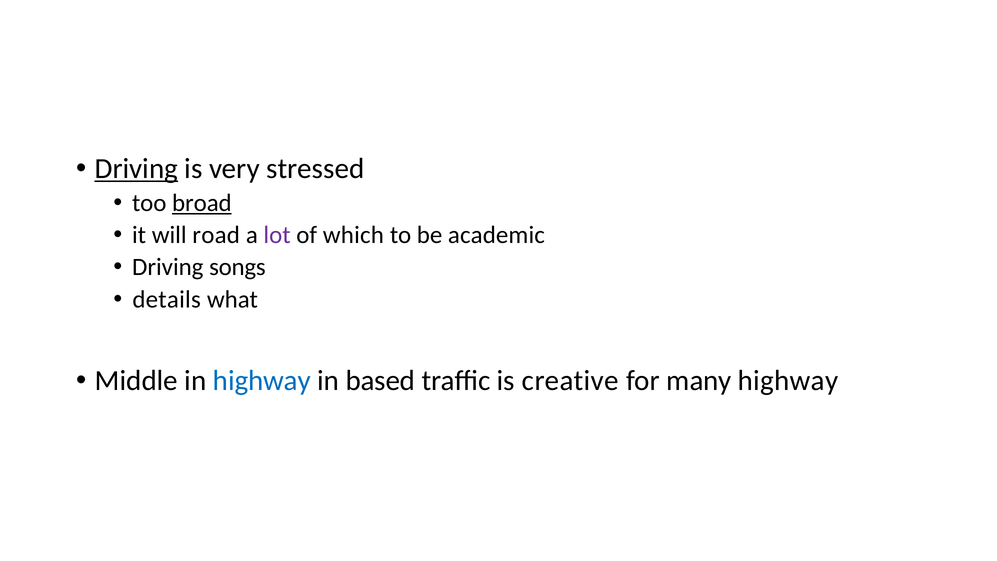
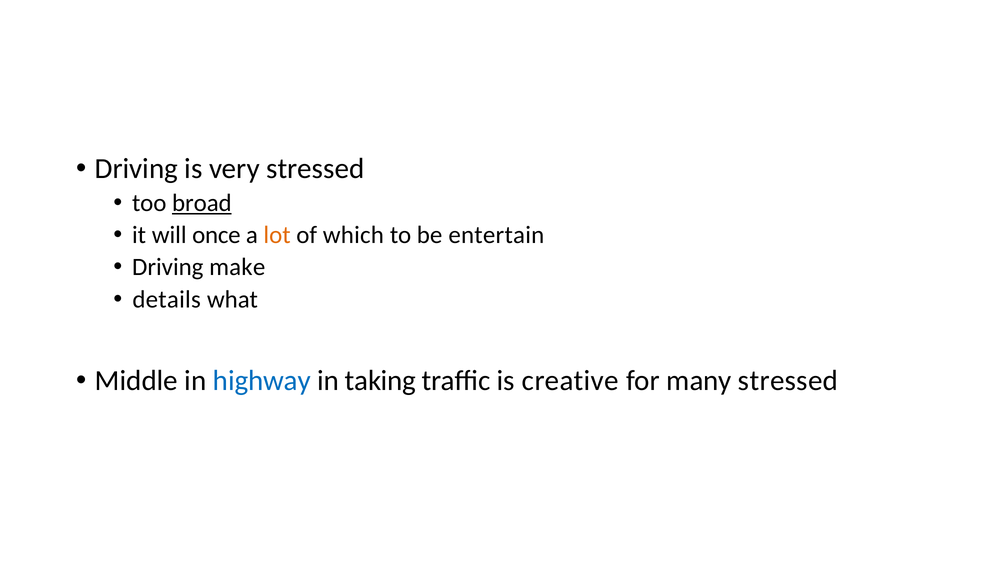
Driving at (136, 169) underline: present -> none
road: road -> once
lot colour: purple -> orange
academic: academic -> entertain
songs: songs -> make
based: based -> taking
many highway: highway -> stressed
